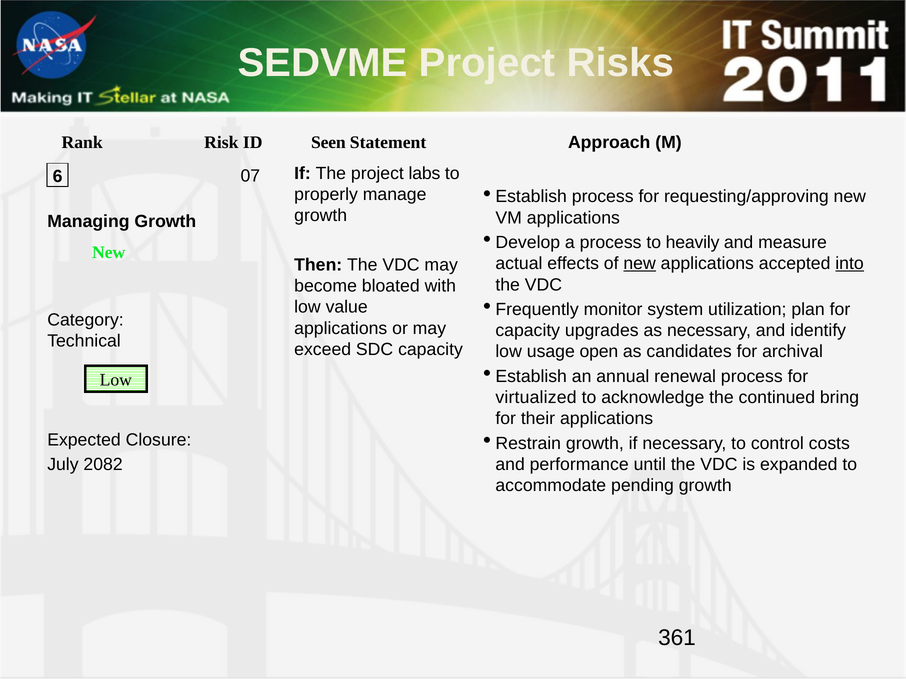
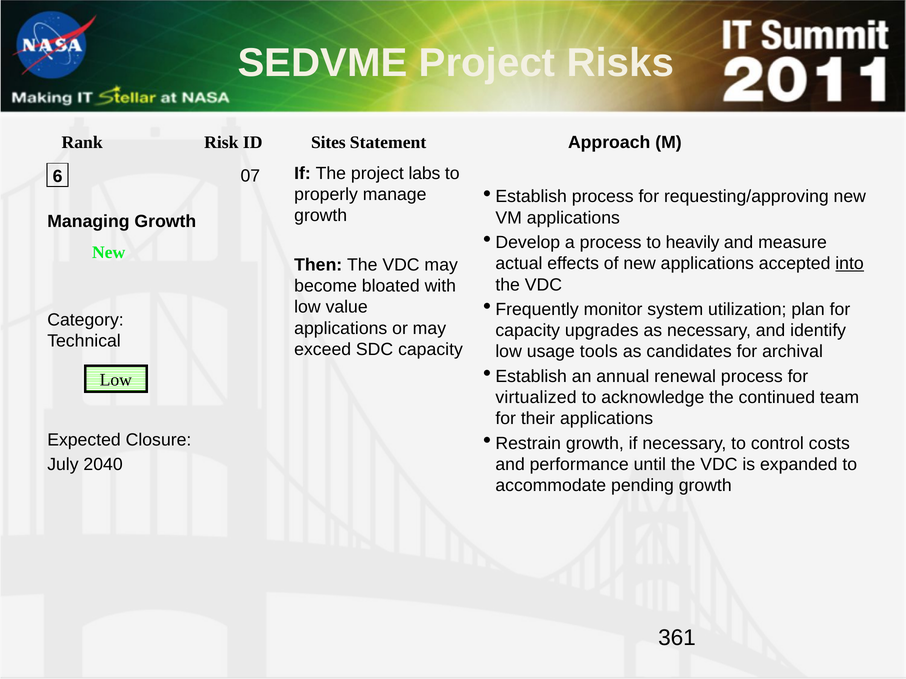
Seen: Seen -> Sites
new at (640, 264) underline: present -> none
open: open -> tools
bring: bring -> team
2082: 2082 -> 2040
